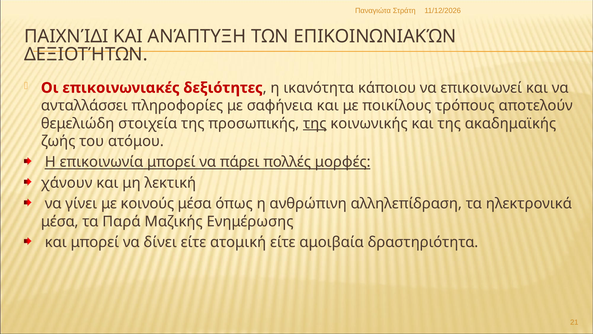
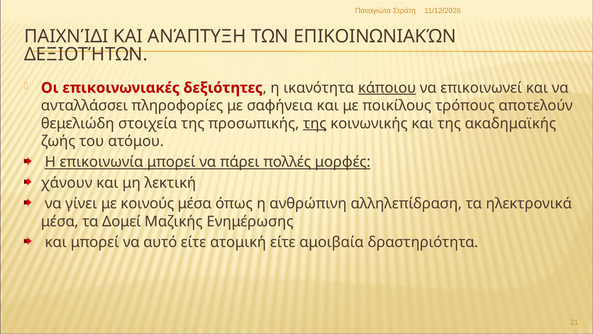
κάποιου underline: none -> present
Παρά: Παρά -> Δομεί
δίνει: δίνει -> αυτό
